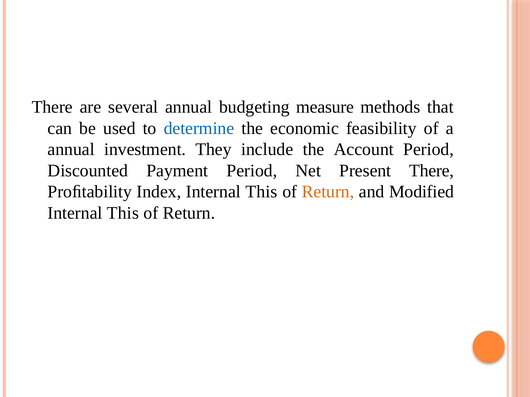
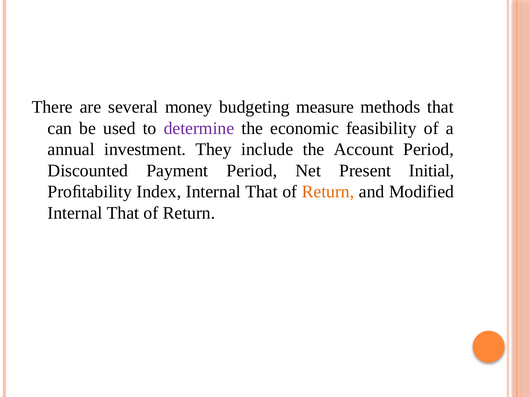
several annual: annual -> money
determine colour: blue -> purple
Present There: There -> Initial
Index Internal This: This -> That
This at (123, 213): This -> That
